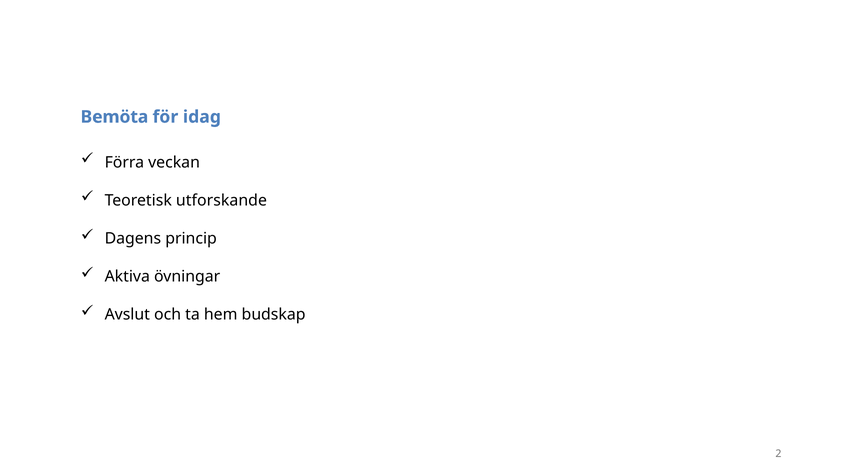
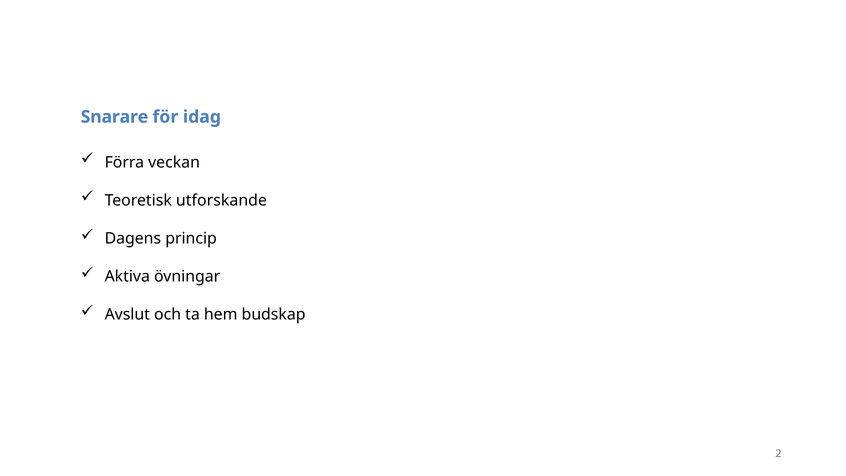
Bemöta: Bemöta -> Snarare
